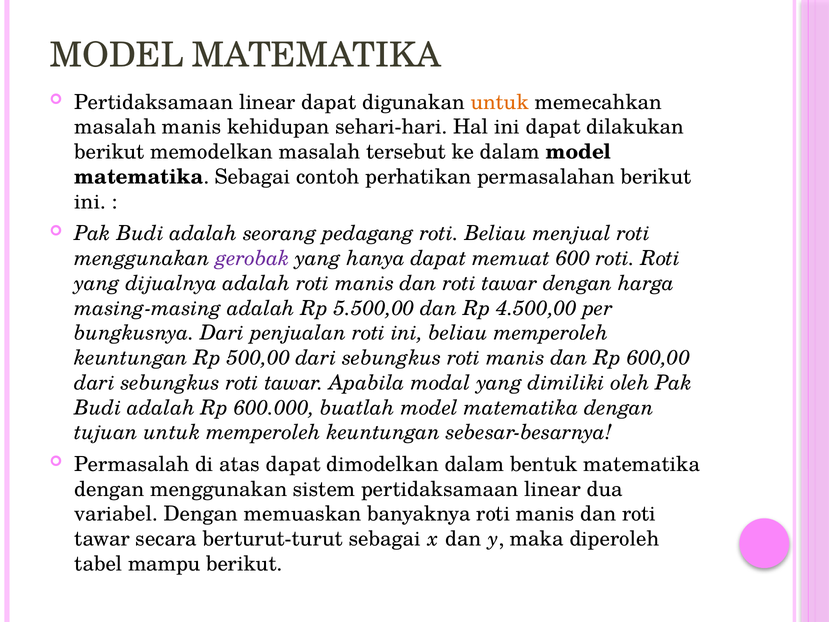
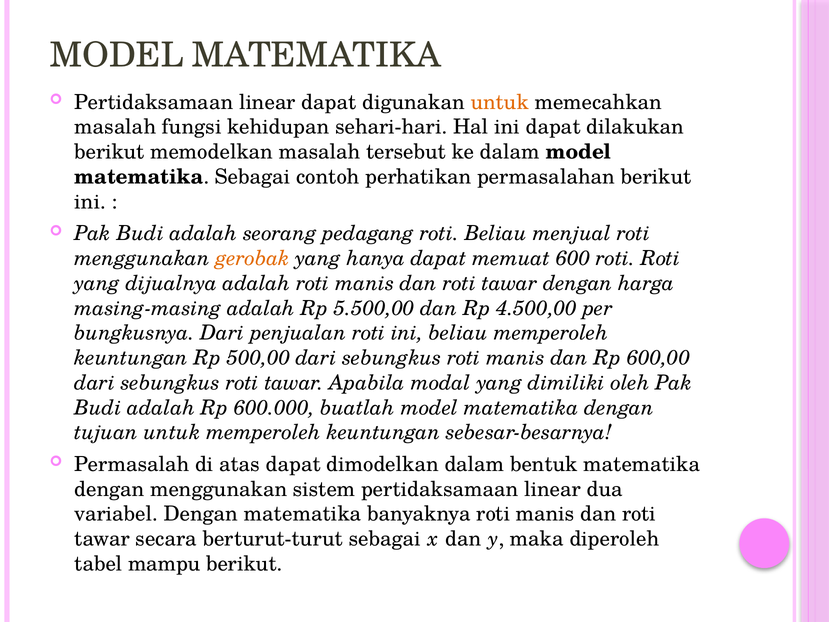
masalah manis: manis -> fungsi
gerobak colour: purple -> orange
Dengan memuaskan: memuaskan -> matematika
